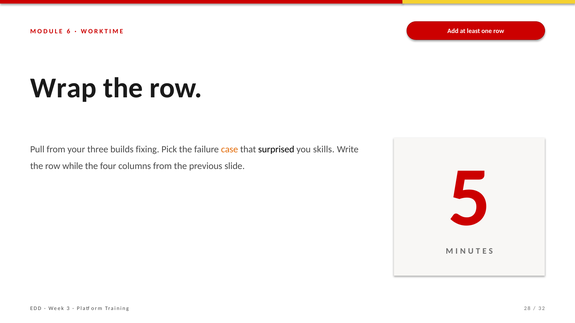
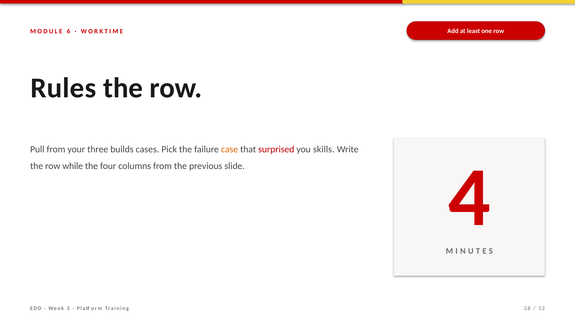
Wrap: Wrap -> Rules
fixing: fixing -> cases
surprised colour: black -> red
5: 5 -> 4
